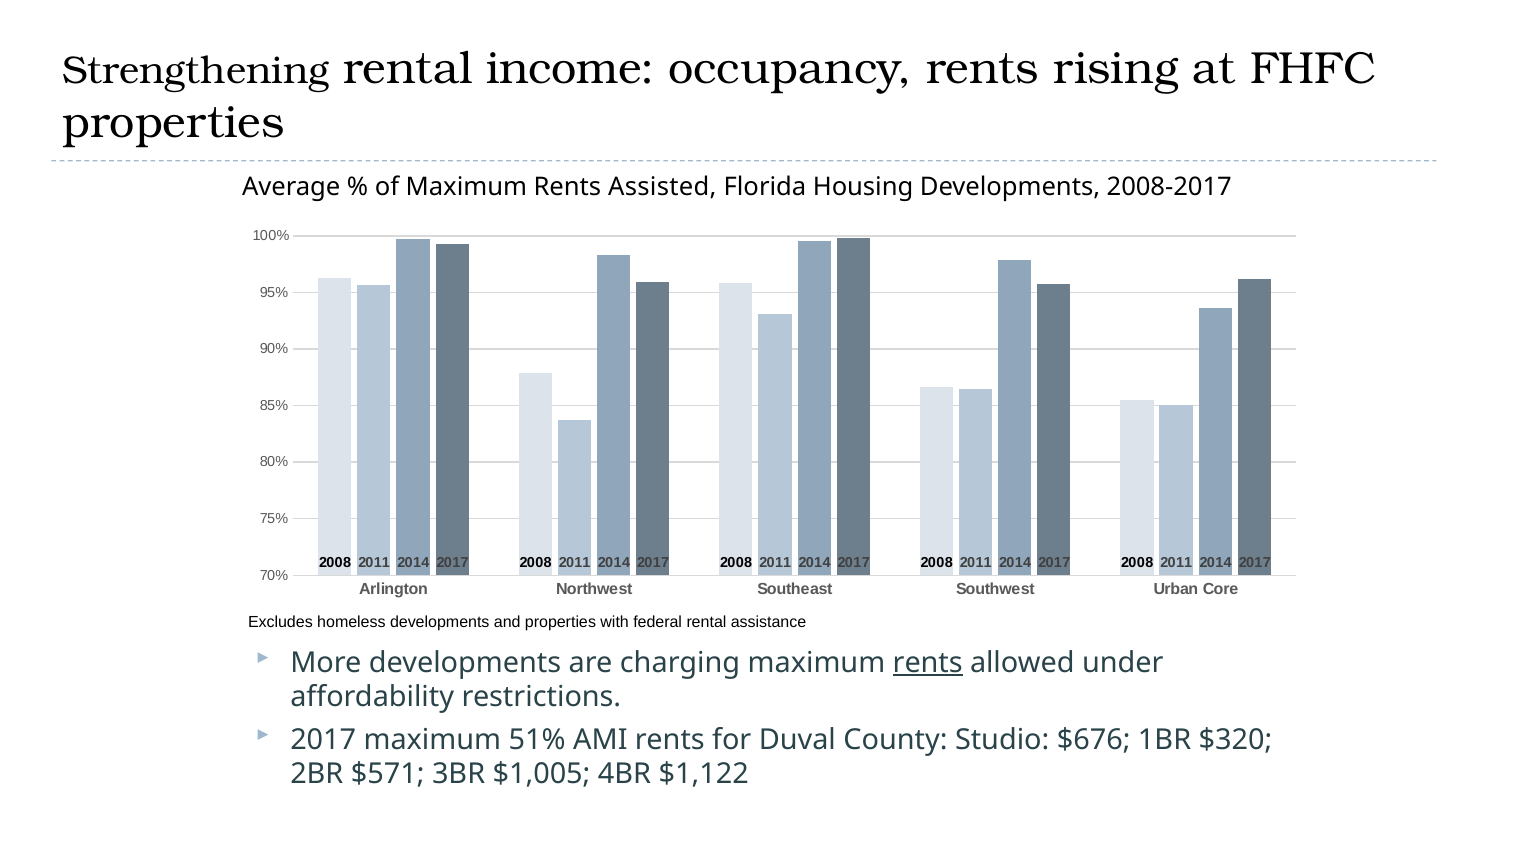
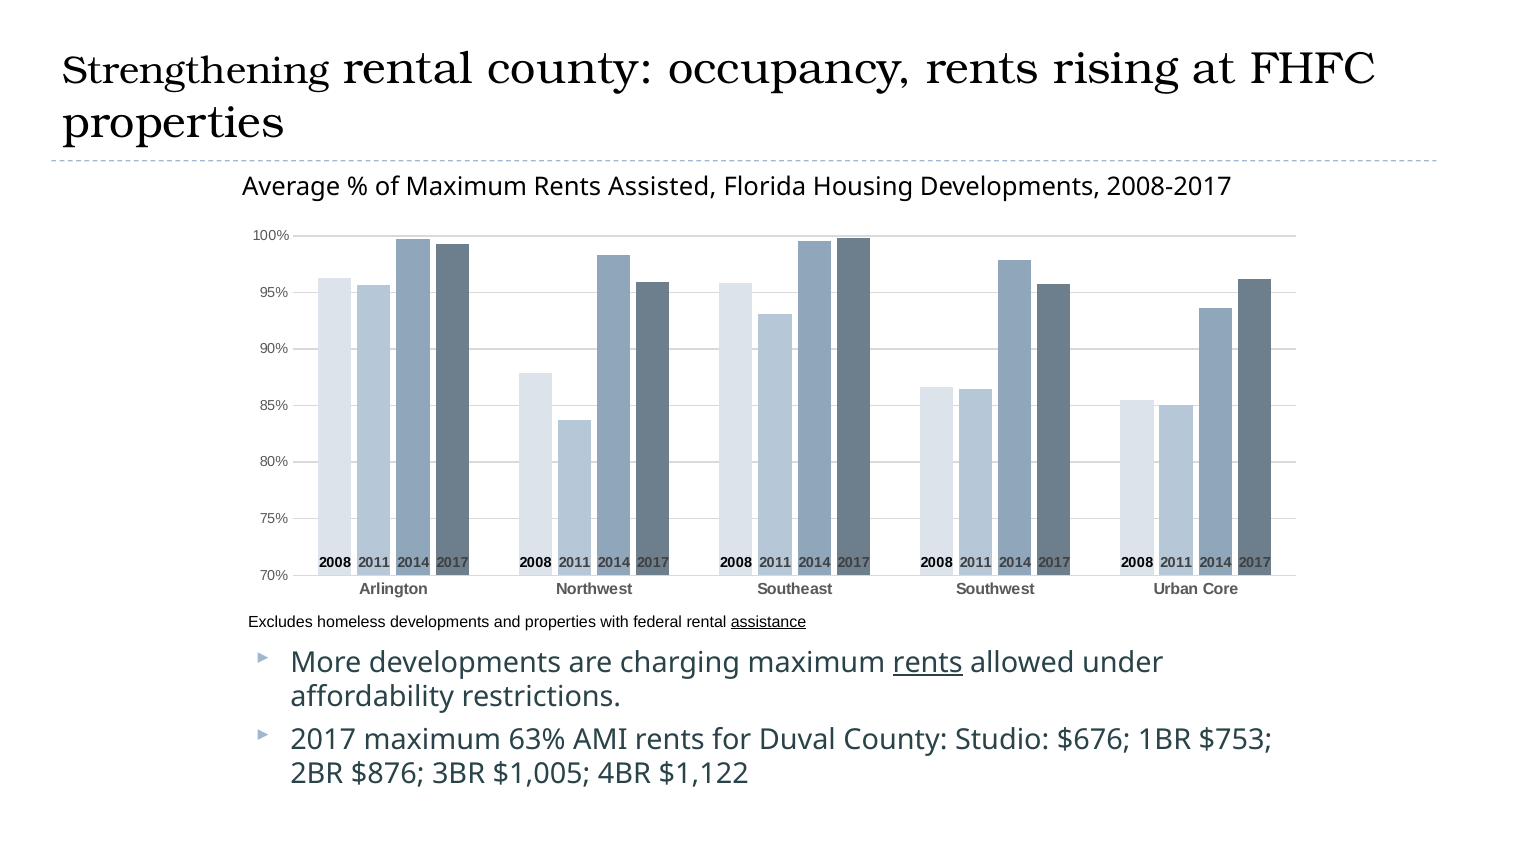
rental income: income -> county
assistance underline: none -> present
51%: 51% -> 63%
$320: $320 -> $753
$571: $571 -> $876
